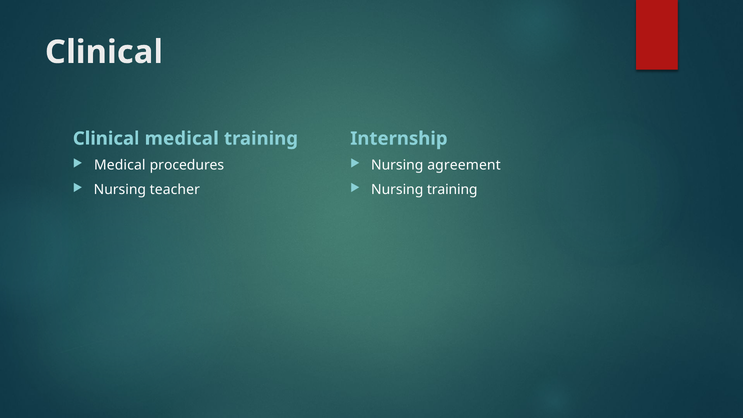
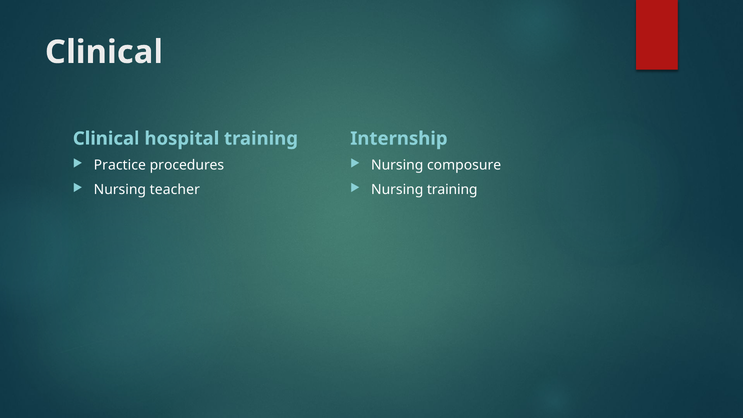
Clinical medical: medical -> hospital
Medical at (120, 165): Medical -> Practice
agreement: agreement -> composure
